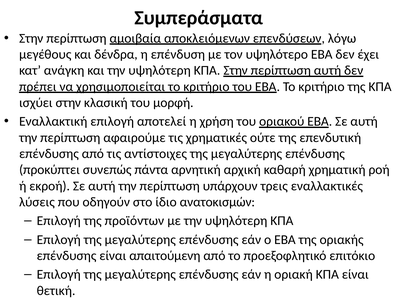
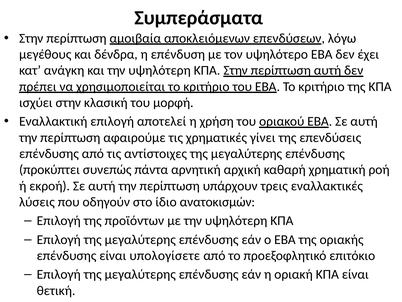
ούτε: ούτε -> γίνει
επενδυτική: επενδυτική -> επενδύσεις
απαιτούμενη: απαιτούμενη -> υπολογίσετε
